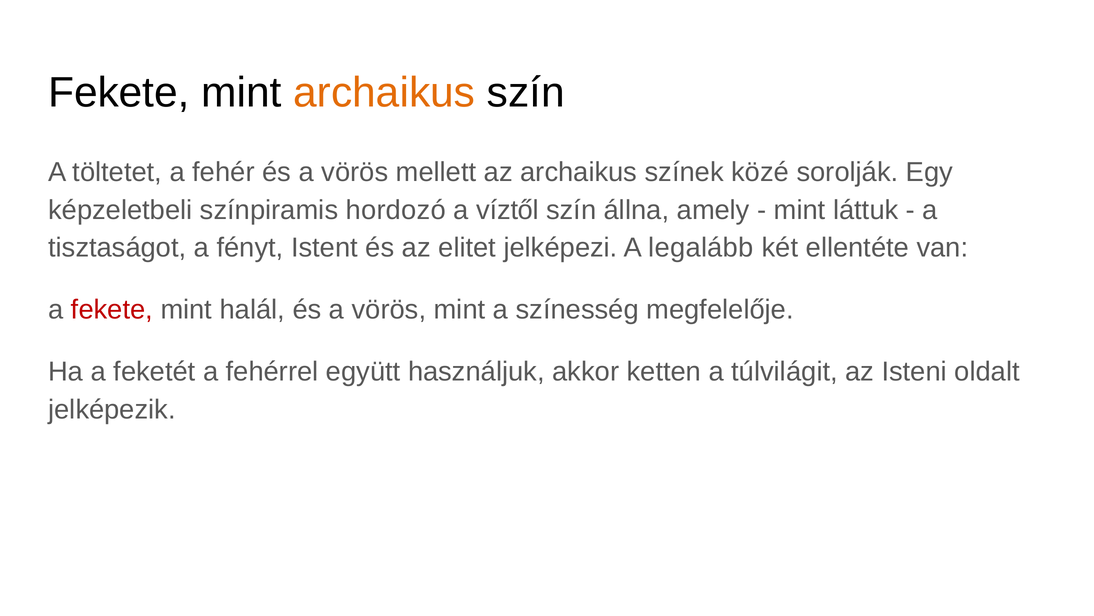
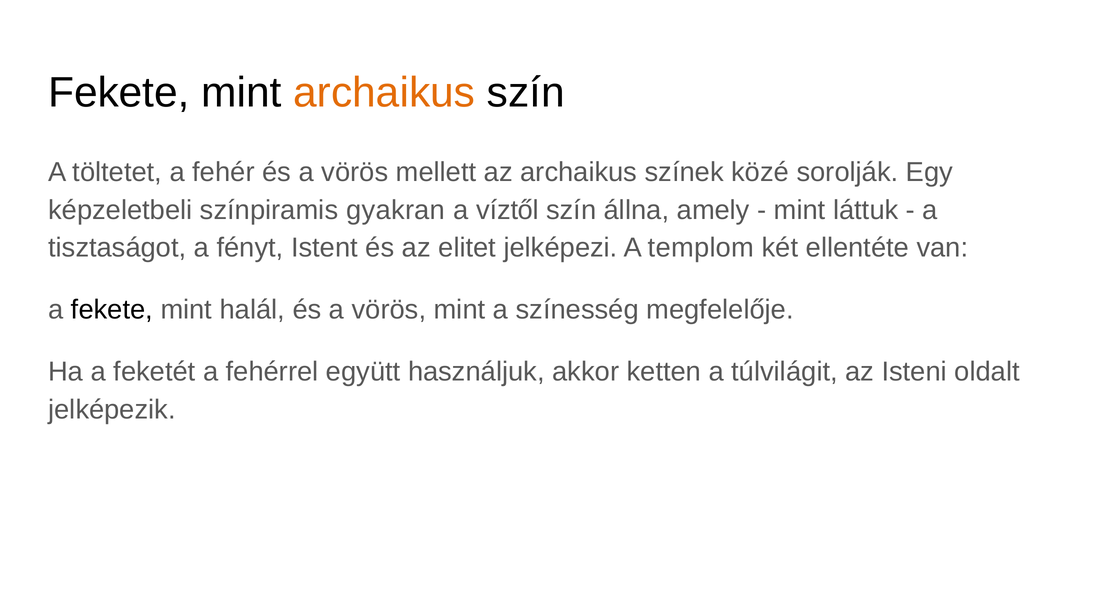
hordozó: hordozó -> gyakran
legalább: legalább -> templom
fekete at (112, 310) colour: red -> black
